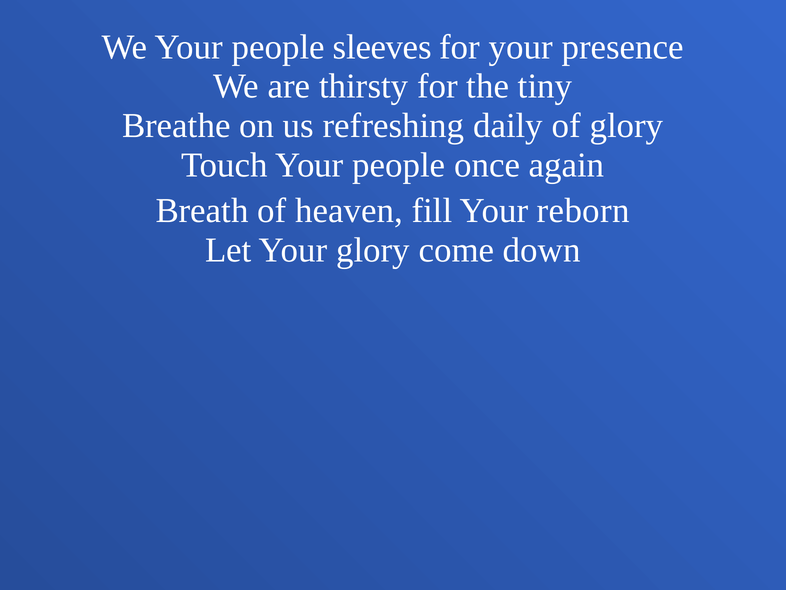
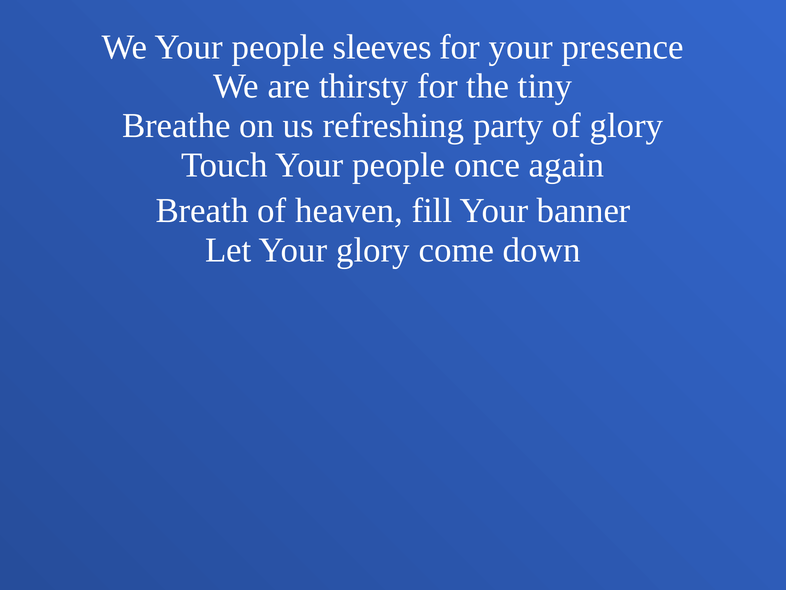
daily: daily -> party
reborn: reborn -> banner
